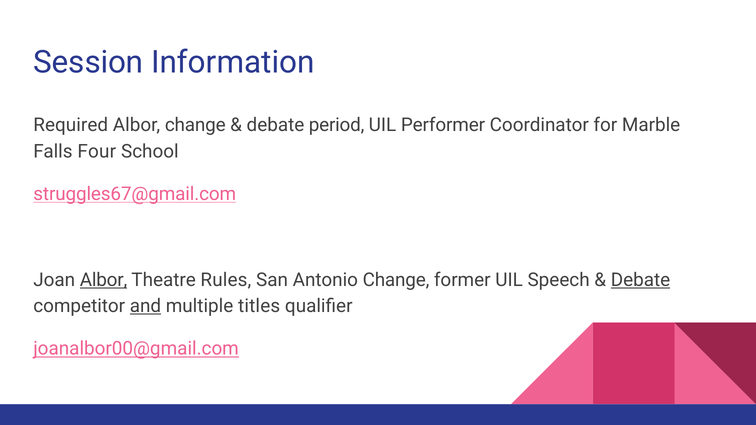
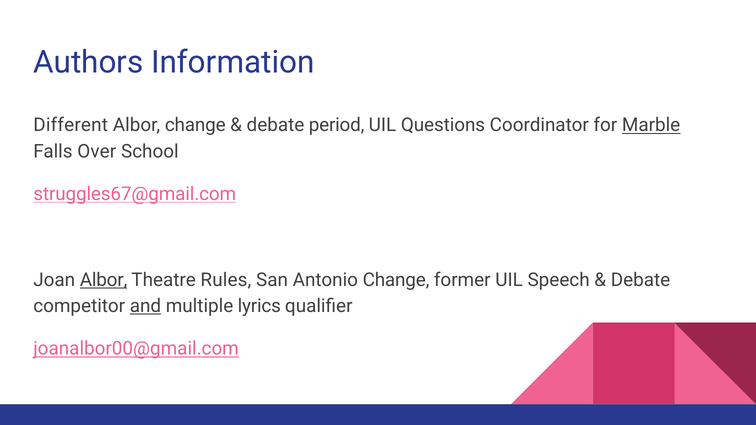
Session: Session -> Authors
Required: Required -> Different
Performer: Performer -> Questions
Marble underline: none -> present
Four: Four -> Over
Debate at (641, 280) underline: present -> none
titles: titles -> lyrics
